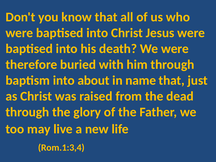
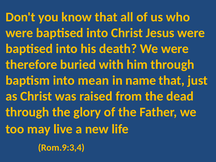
about: about -> mean
Rom.1:3,4: Rom.1:3,4 -> Rom.9:3,4
